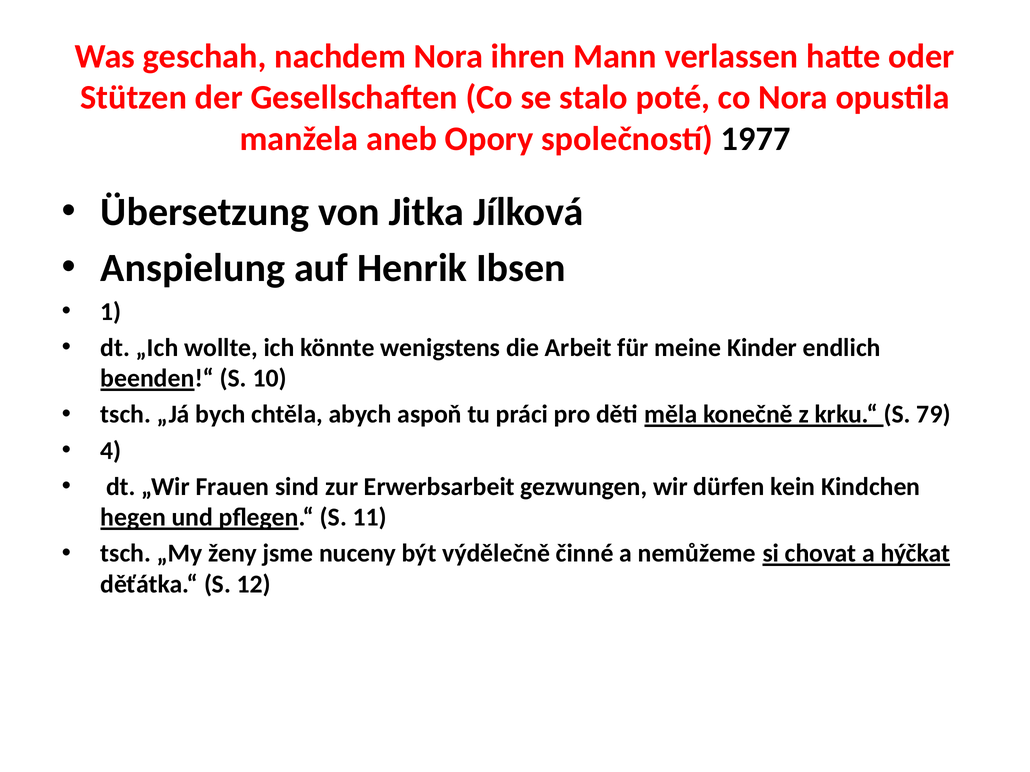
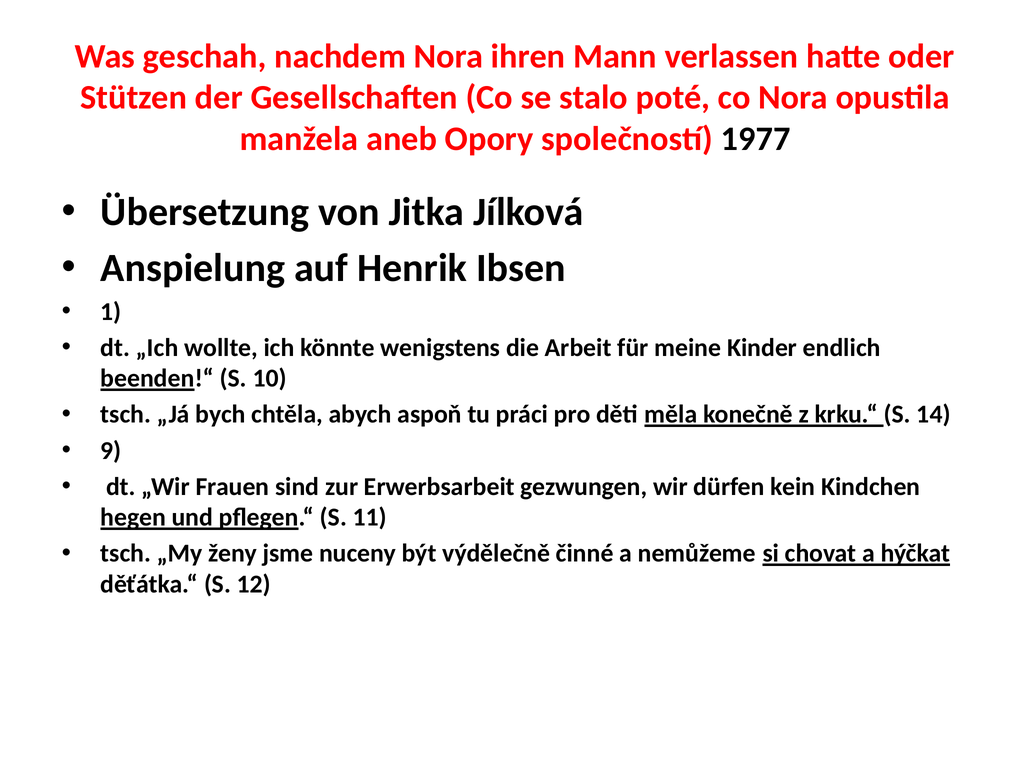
79: 79 -> 14
4: 4 -> 9
